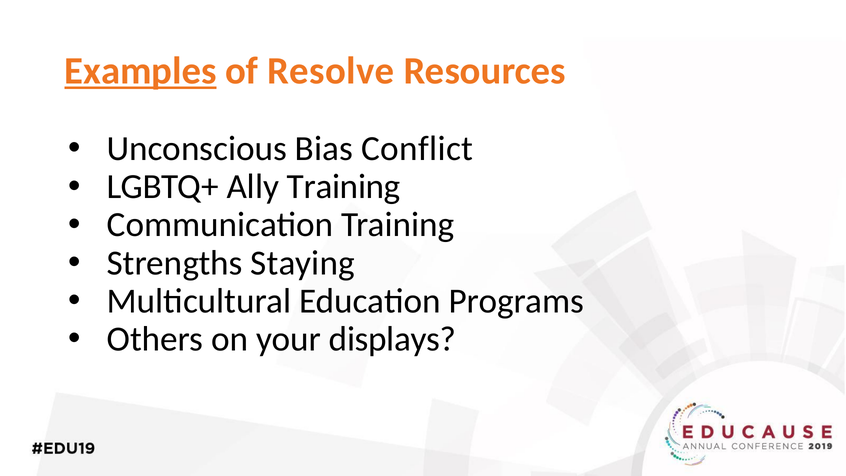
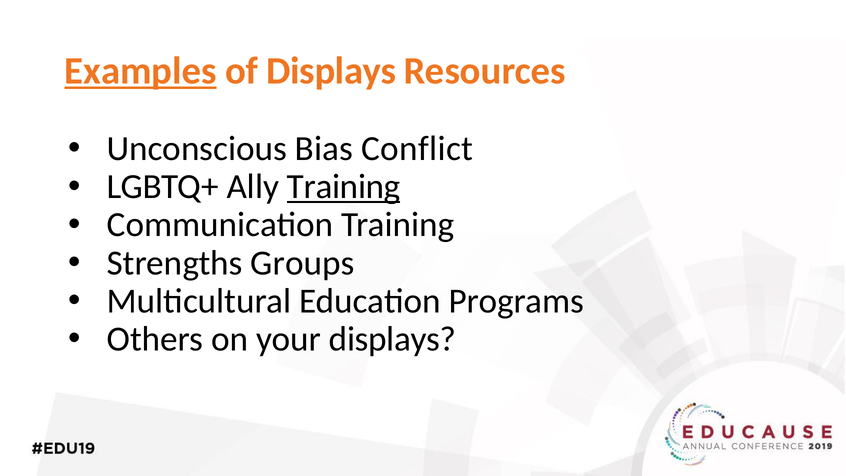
of Resolve: Resolve -> Displays
Training at (344, 187) underline: none -> present
Staying: Staying -> Groups
